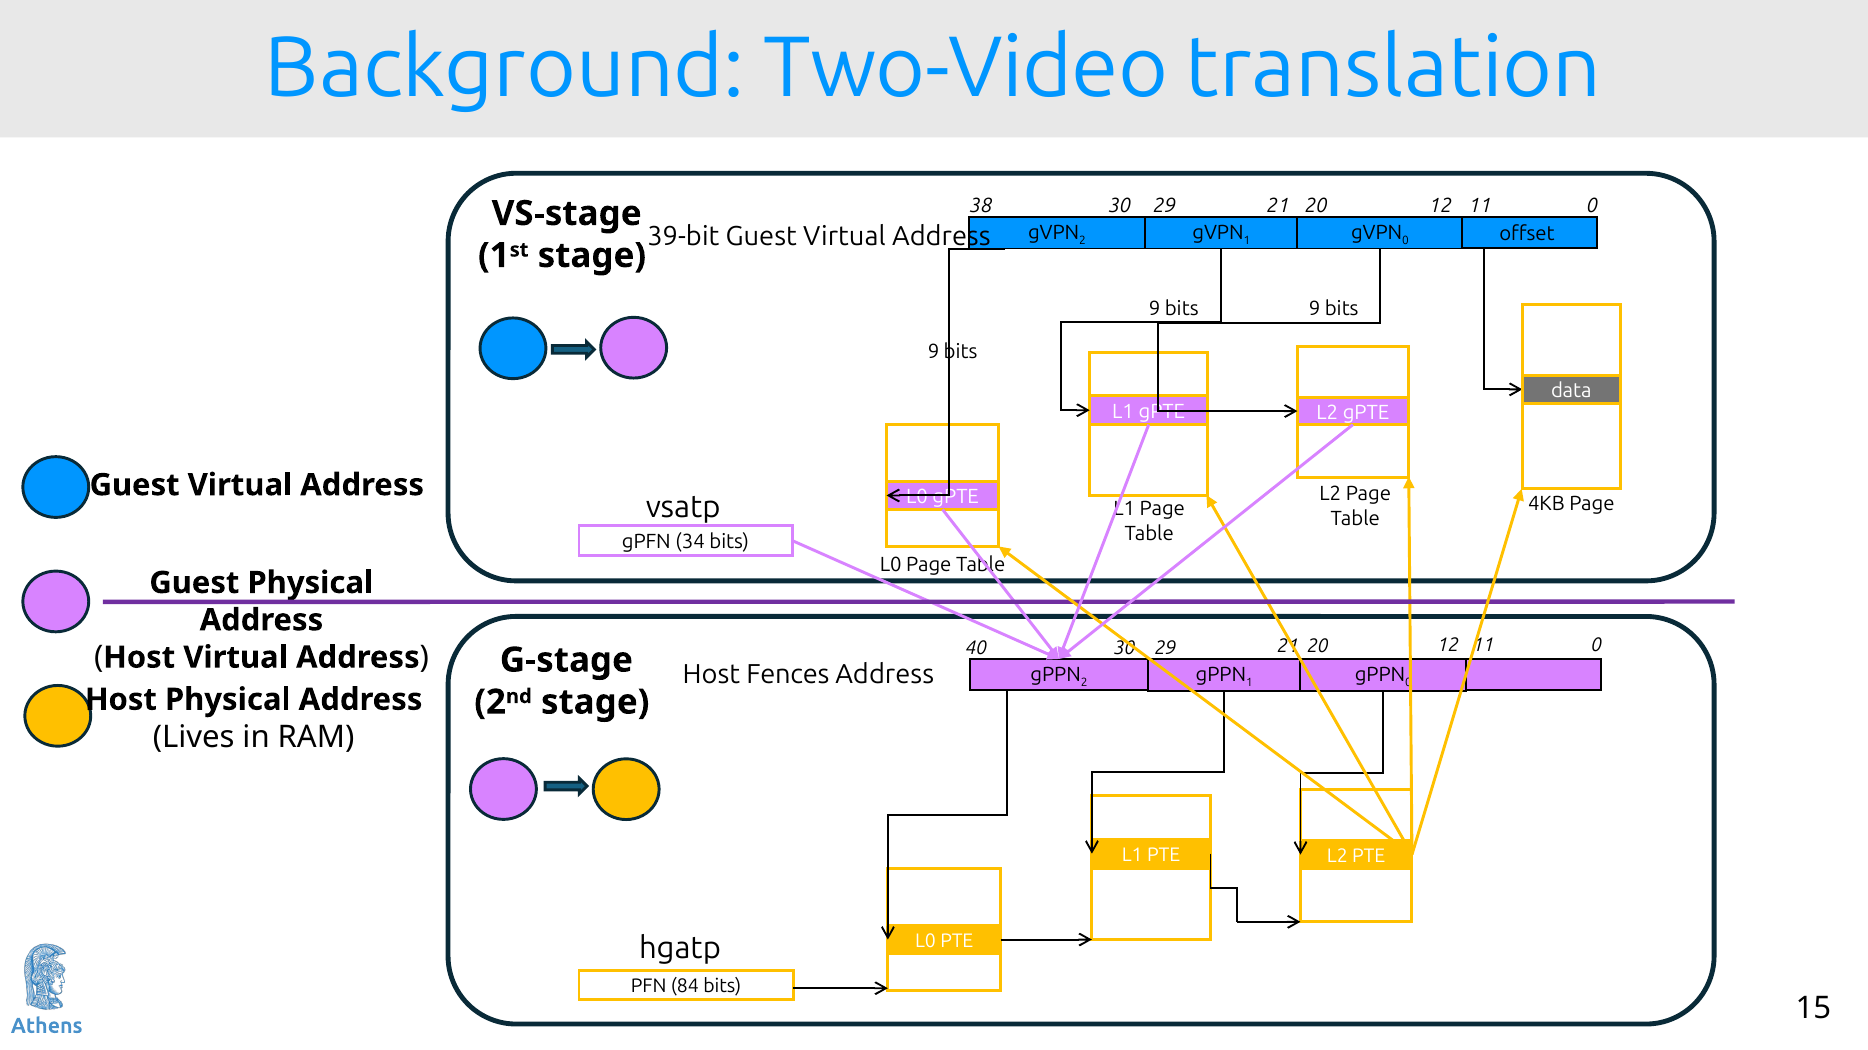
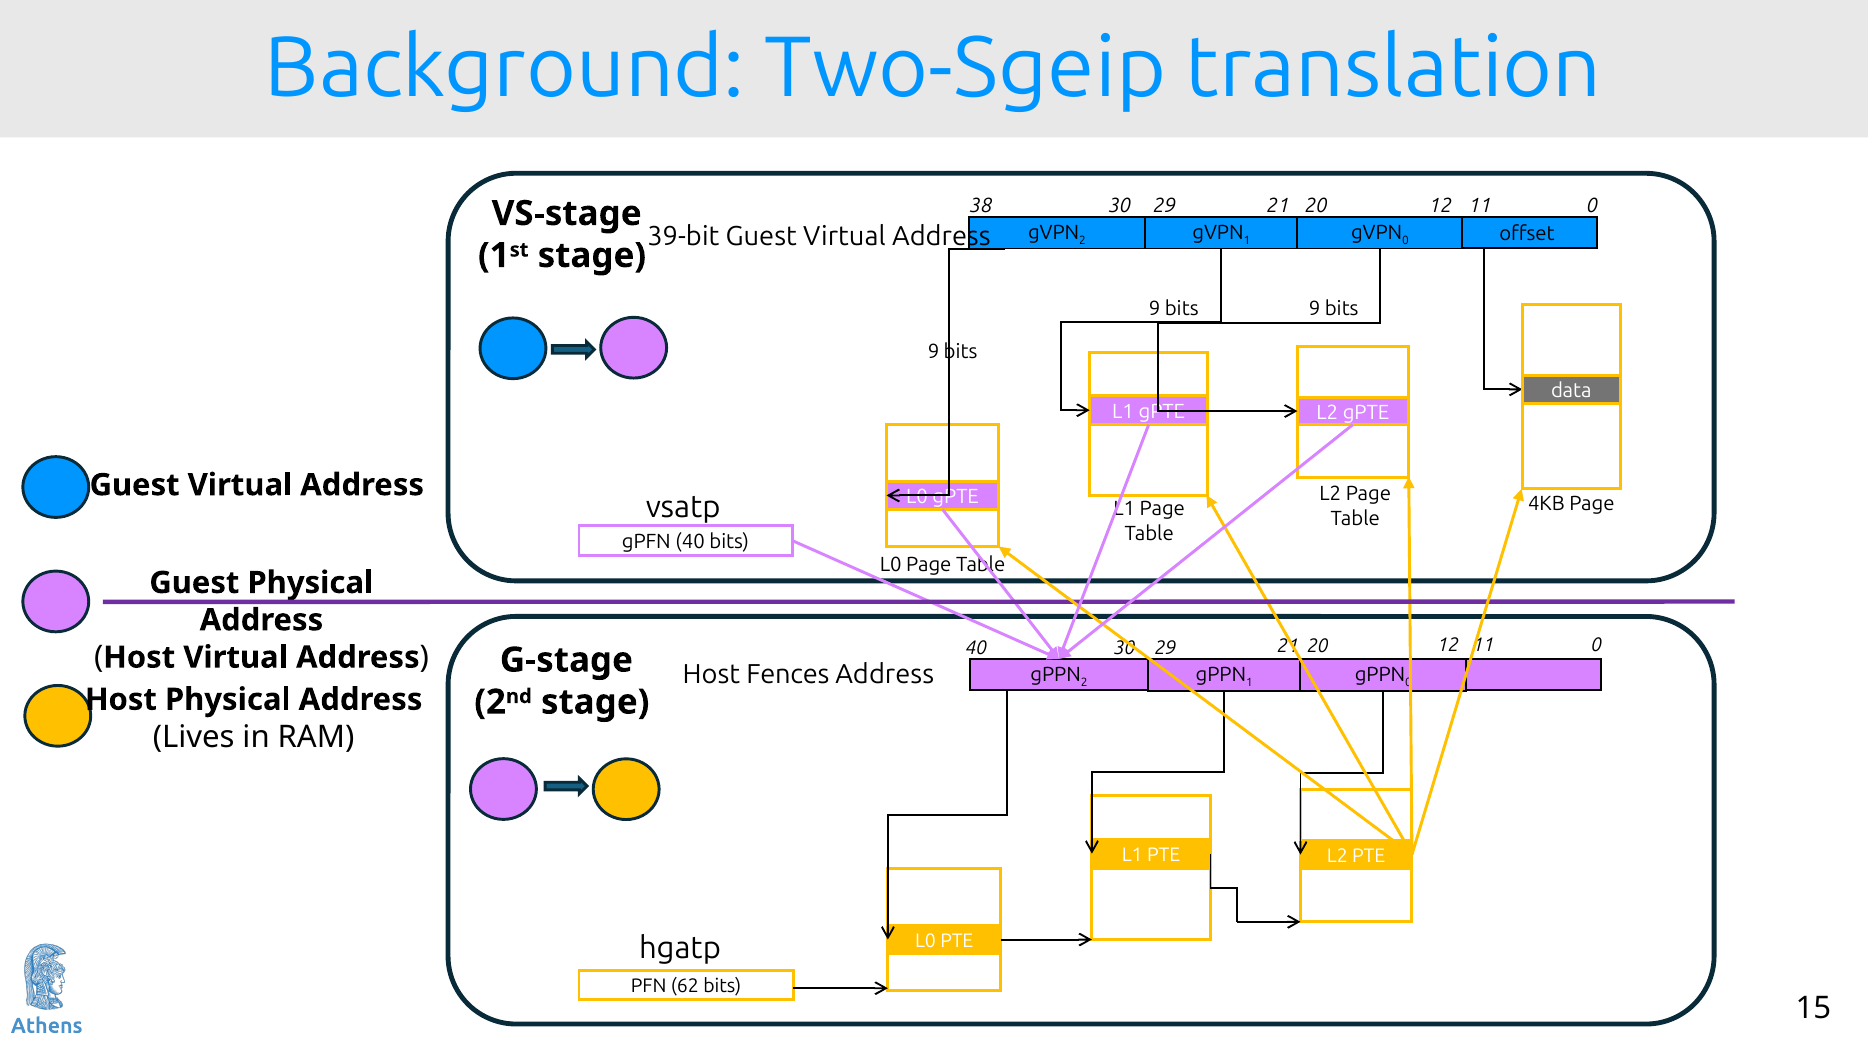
Two-Video: Two-Video -> Two-Sgeip
gPFN 34: 34 -> 40
84: 84 -> 62
